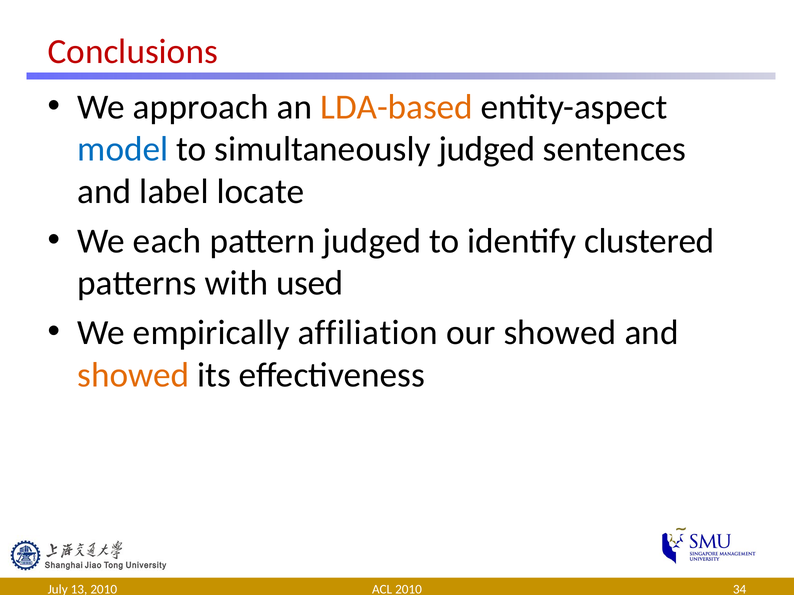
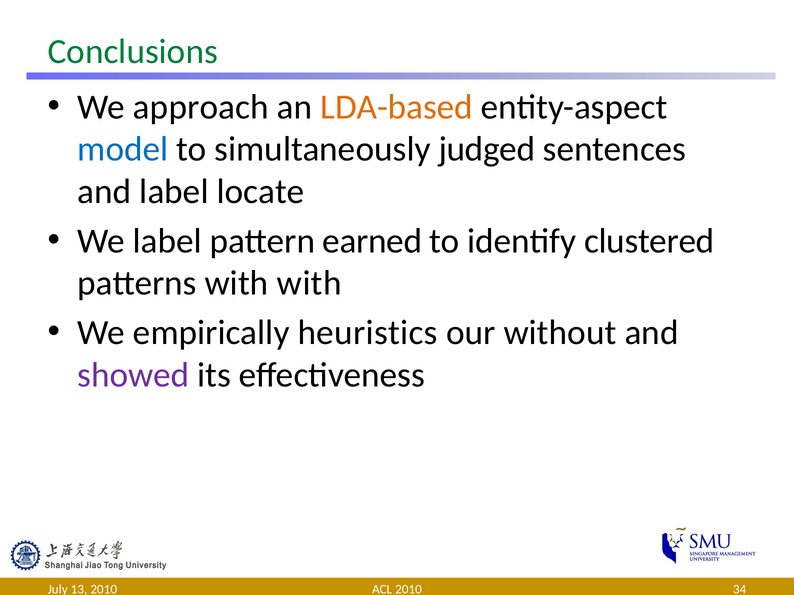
Conclusions colour: red -> green
We each: each -> label
pattern judged: judged -> earned
with used: used -> with
affiliation: affiliation -> heuristics
our showed: showed -> without
showed at (133, 375) colour: orange -> purple
